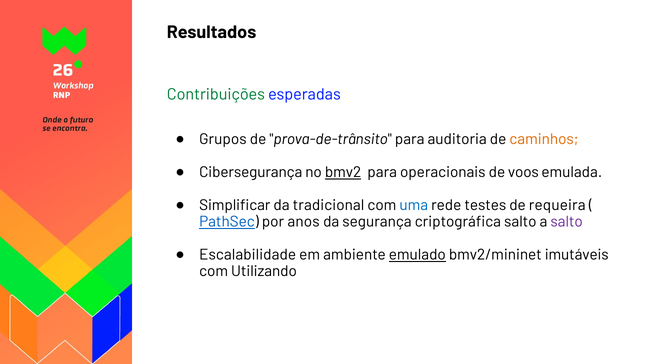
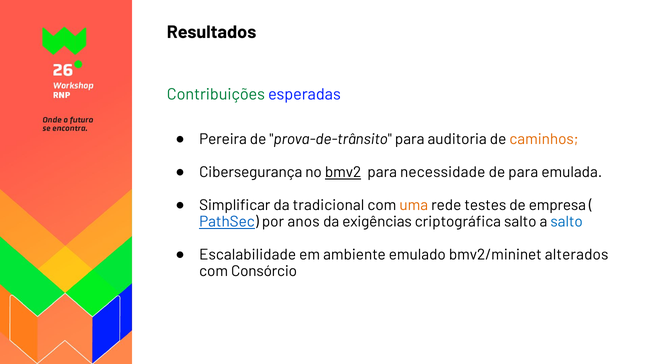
Grupos: Grupos -> Pereira
operacionais: operacionais -> necessidade
de voos: voos -> para
uma colour: blue -> orange
requeira: requeira -> empresa
segurança: segurança -> exigências
salto at (567, 222) colour: purple -> blue
emulado underline: present -> none
imutáveis: imutáveis -> alterados
Utilizando: Utilizando -> Consórcio
